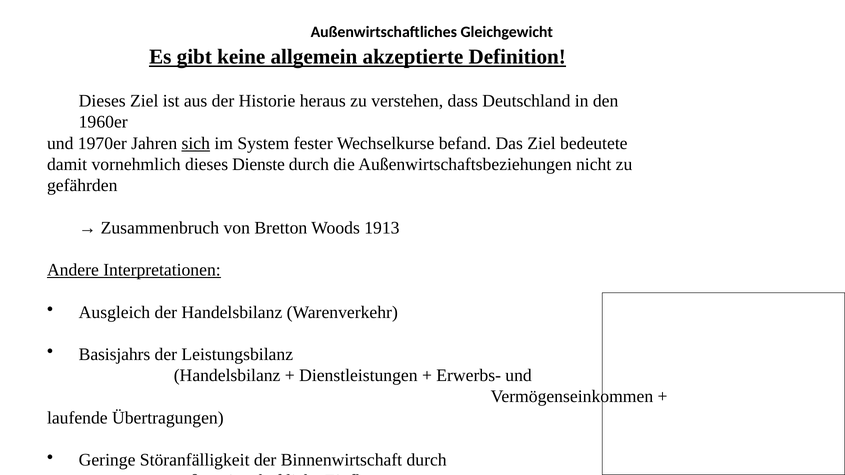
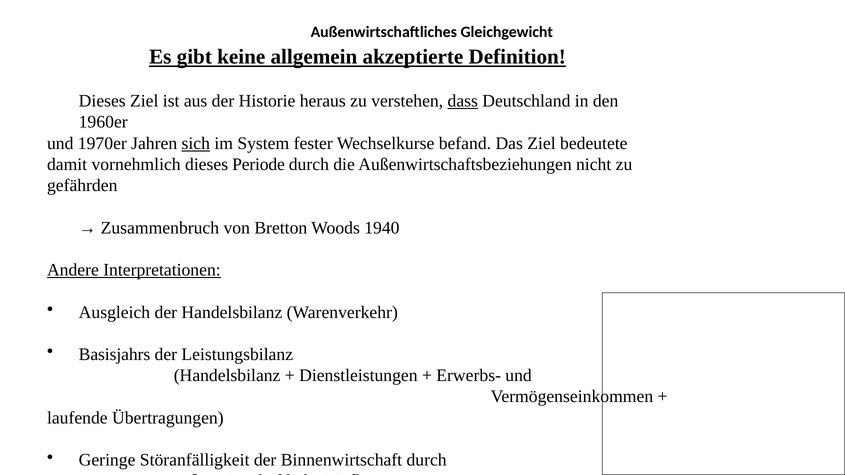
dass underline: none -> present
Dienste: Dienste -> Periode
1913: 1913 -> 1940
